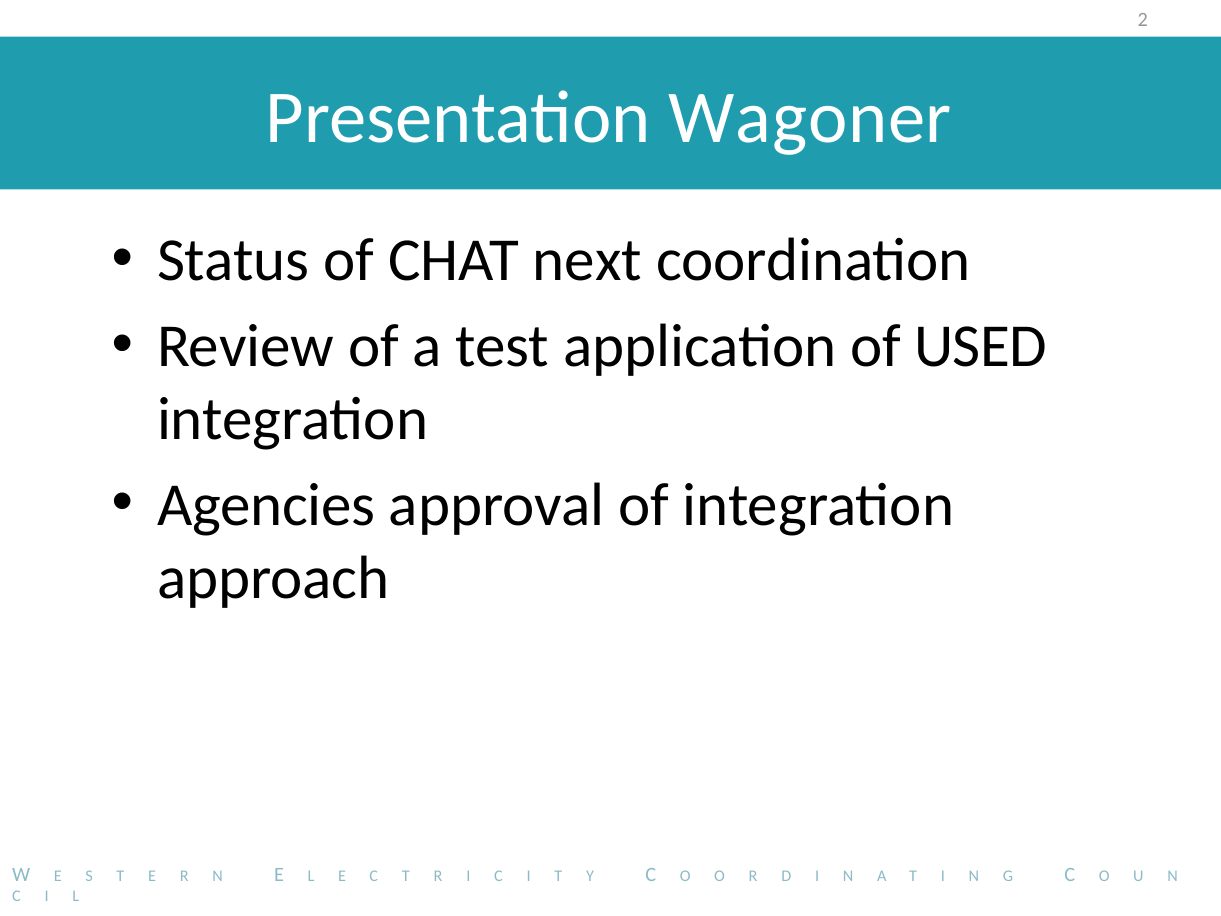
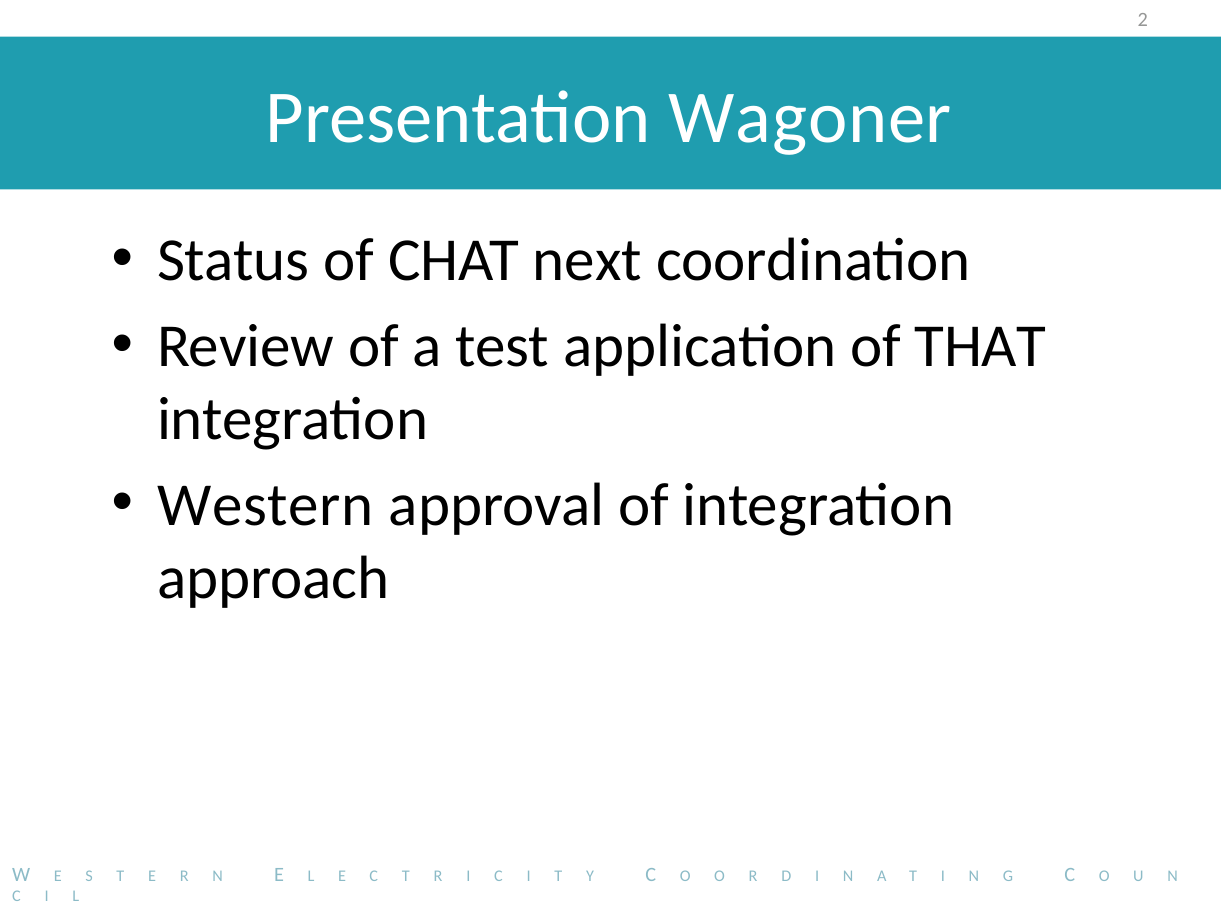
USED: USED -> THAT
Agencies: Agencies -> Western
